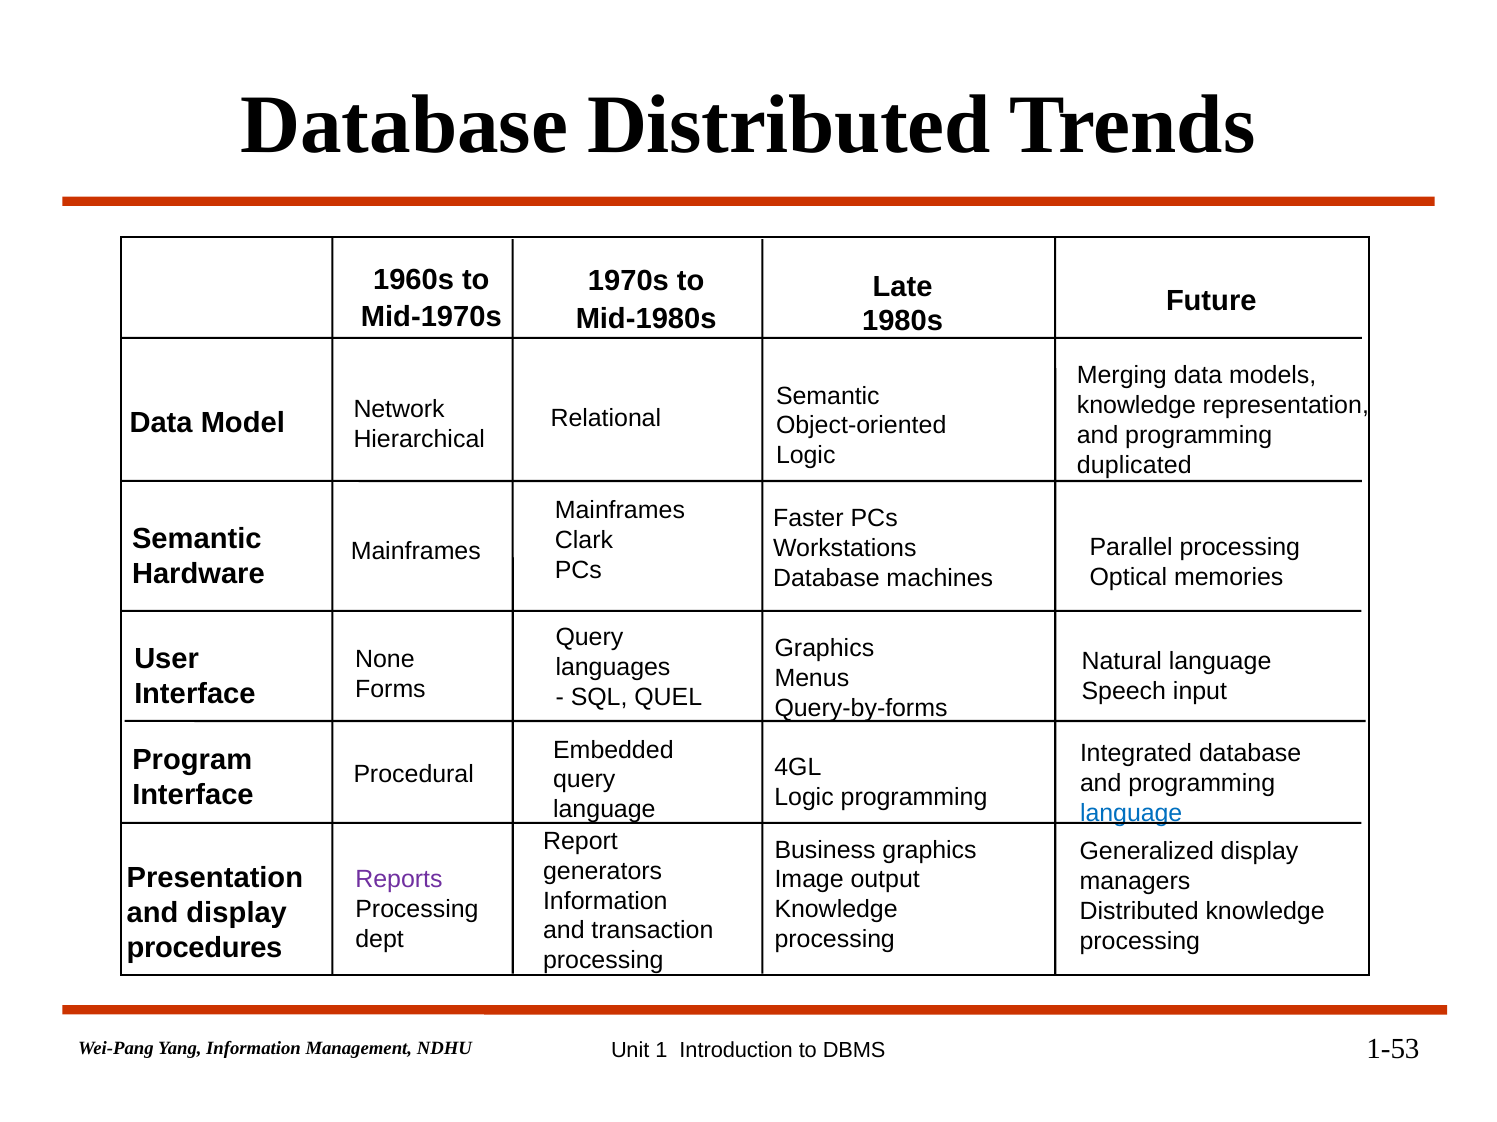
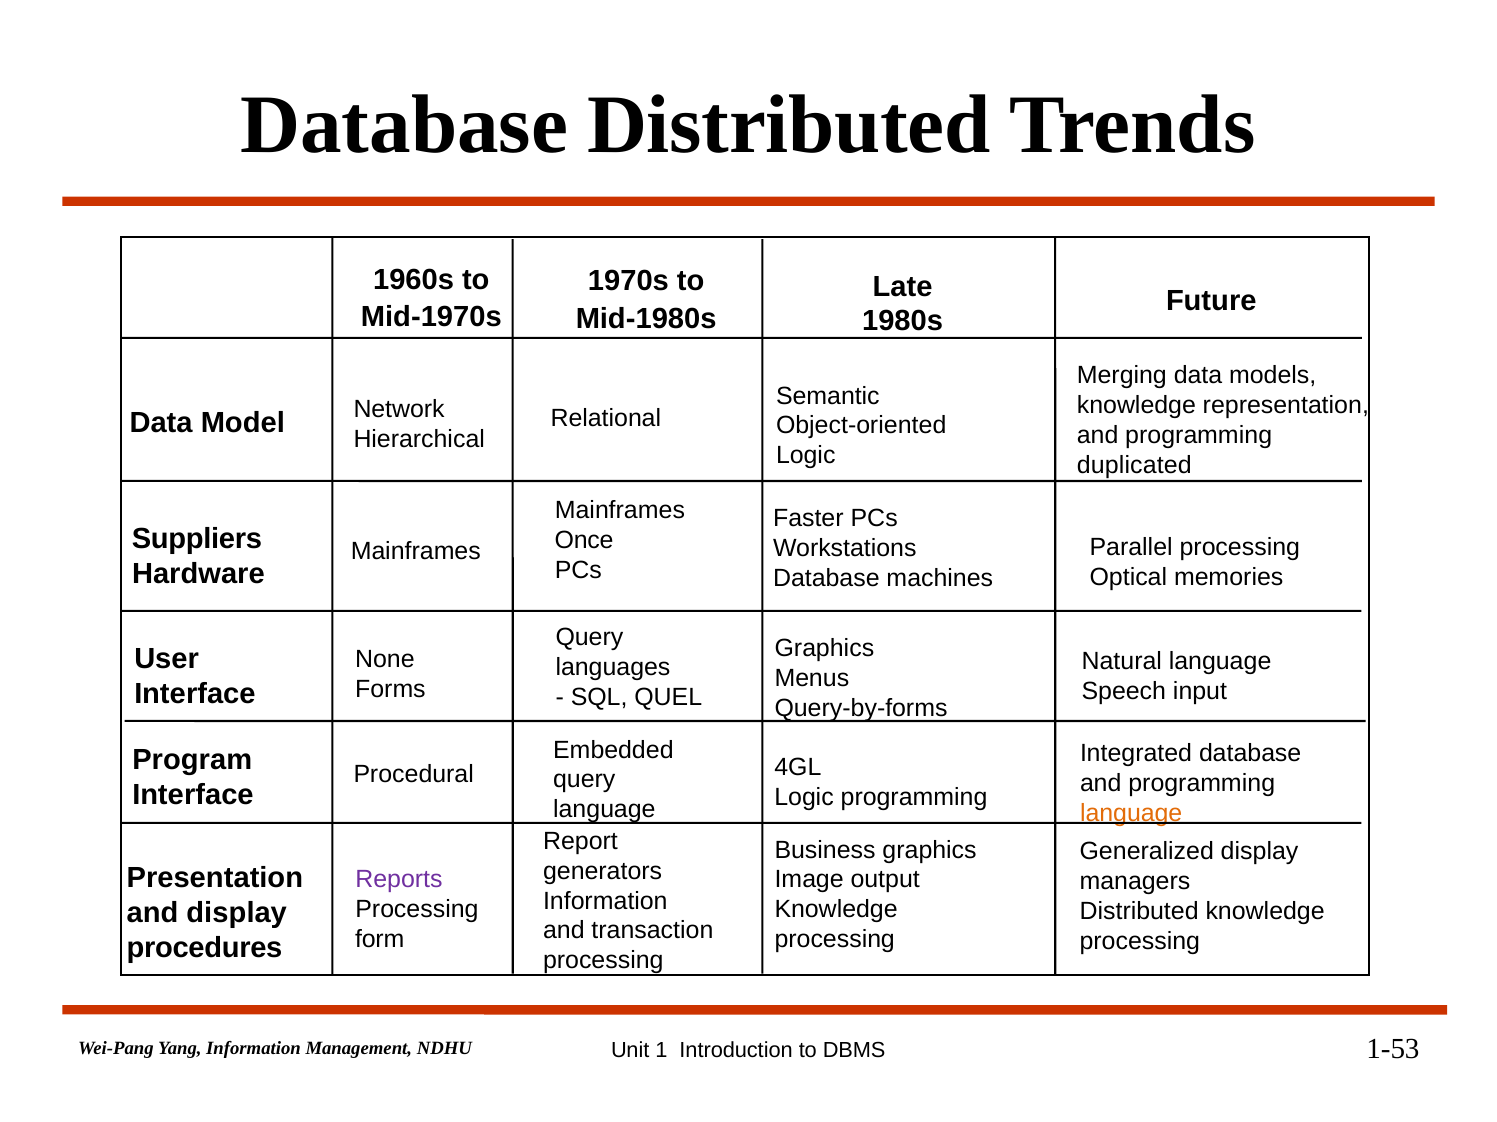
Semantic at (197, 539): Semantic -> Suppliers
Clark: Clark -> Once
language at (1131, 814) colour: blue -> orange
dept: dept -> form
